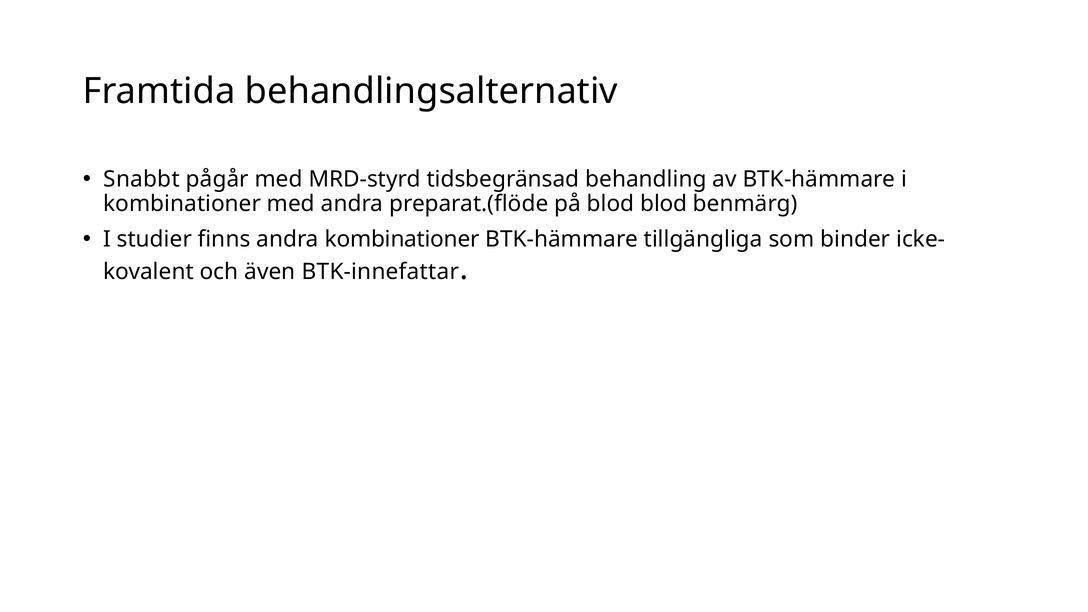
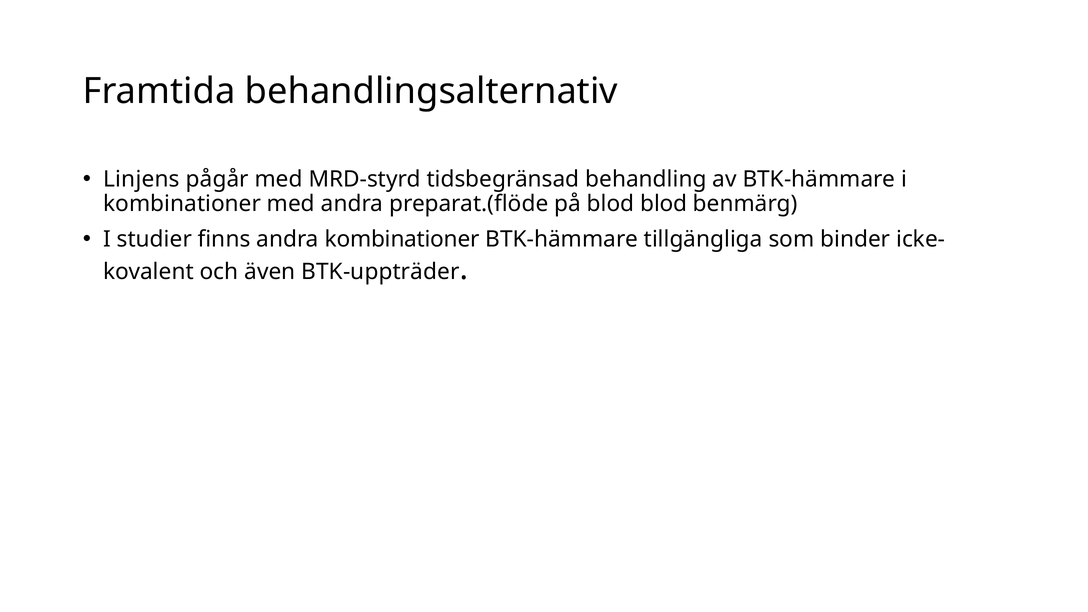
Snabbt: Snabbt -> Linjens
BTK-innefattar: BTK-innefattar -> BTK-uppträder
